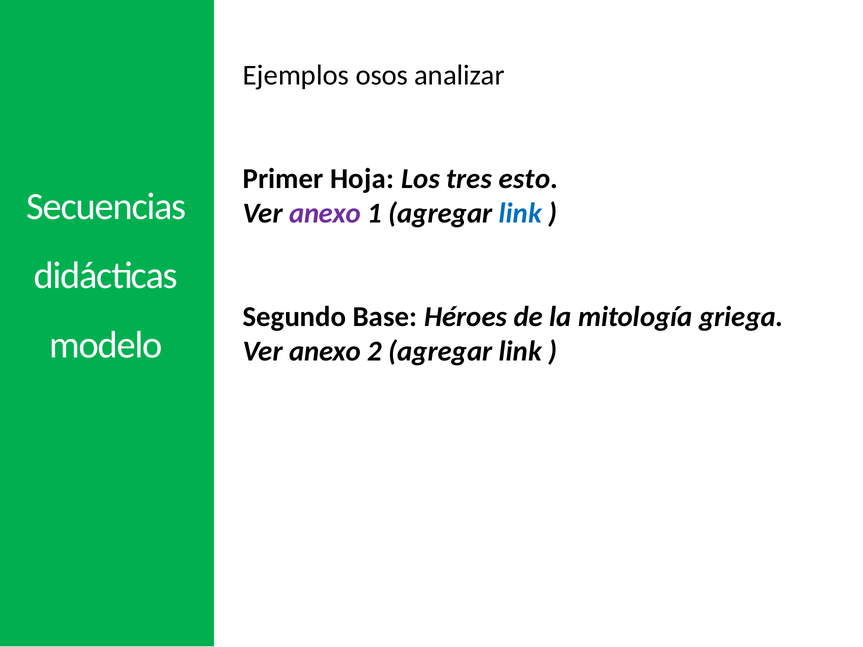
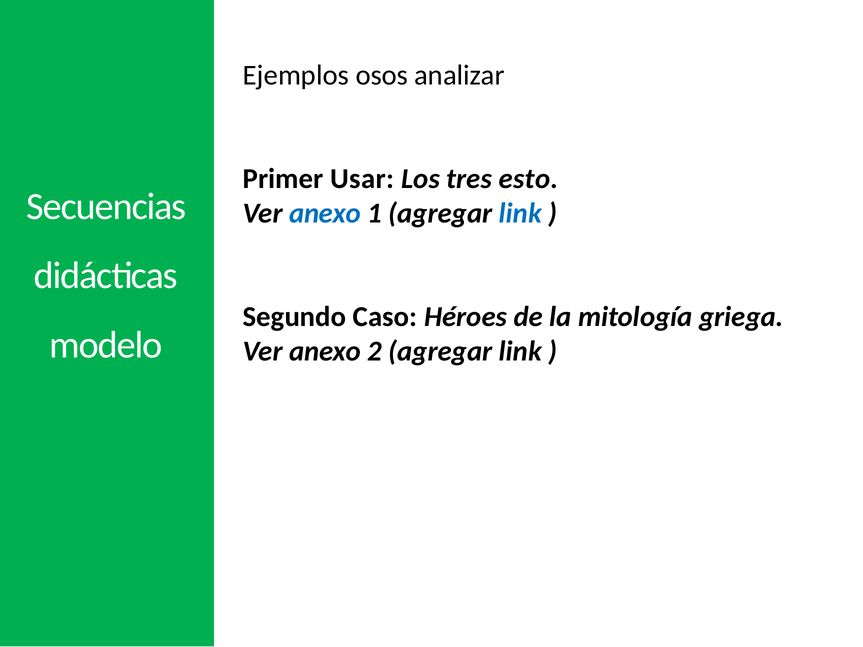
Hoja: Hoja -> Usar
anexo at (325, 213) colour: purple -> blue
Base: Base -> Caso
